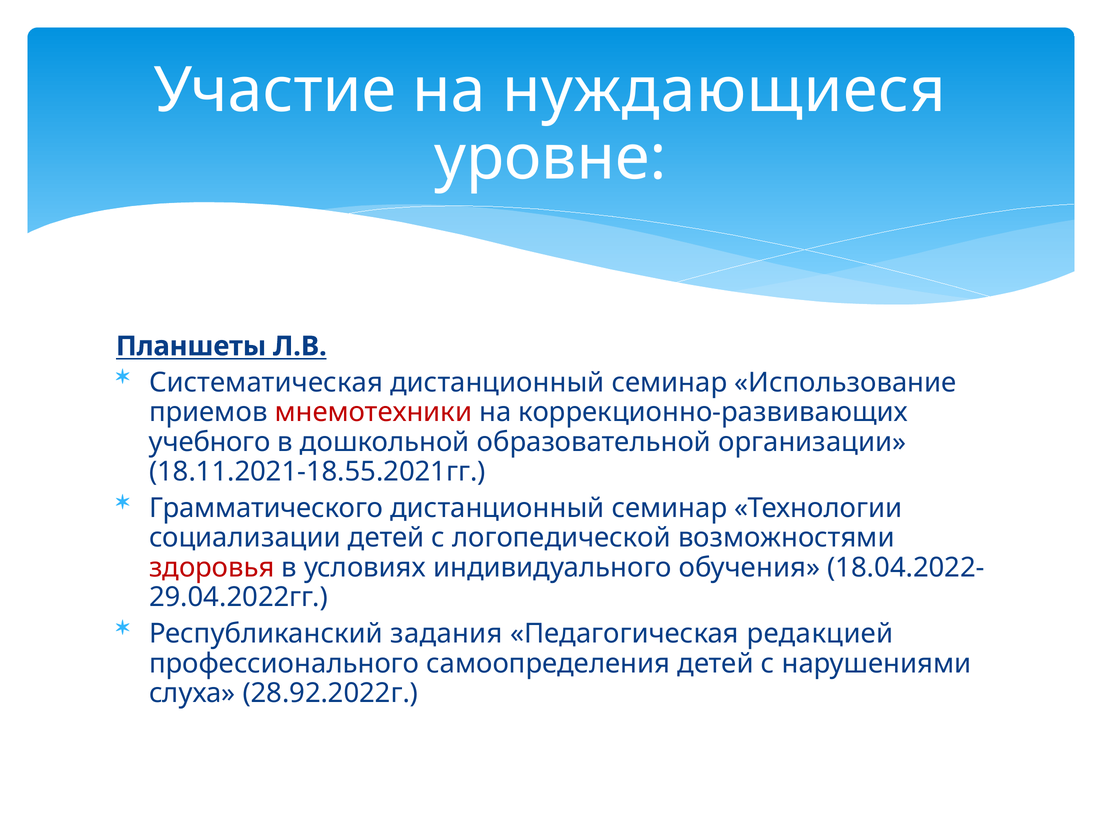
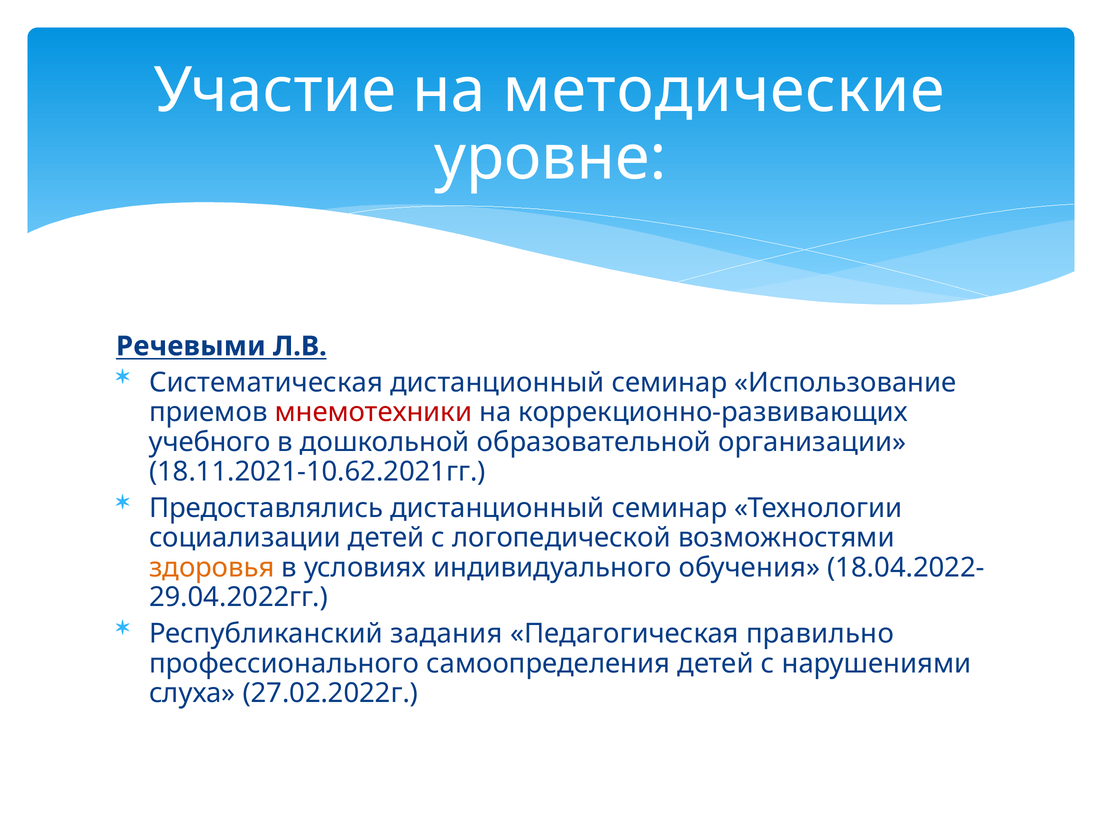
нуждающиеся: нуждающиеся -> методические
Планшеты: Планшеты -> Речевыми
18.11.2021-18.55.2021гг: 18.11.2021-18.55.2021гг -> 18.11.2021-10.62.2021гг
Грамматического: Грамматического -> Предоставлялись
здоровья colour: red -> orange
редакцией: редакцией -> правильно
28.92.2022г: 28.92.2022г -> 27.02.2022г
